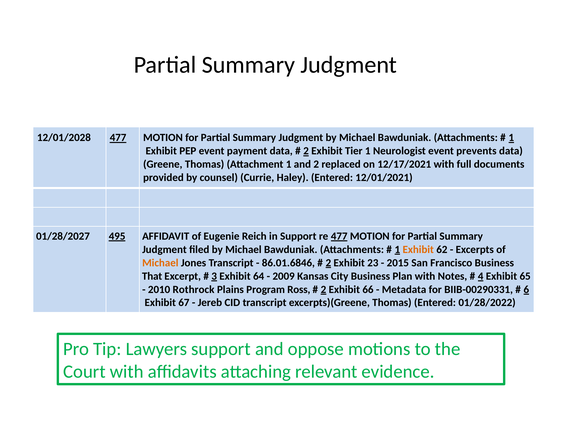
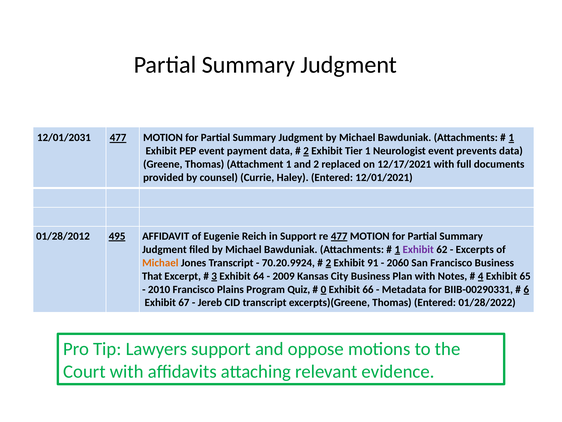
12/01/2028: 12/01/2028 -> 12/01/2031
01/28/2027: 01/28/2027 -> 01/28/2012
Exhibit at (418, 249) colour: orange -> purple
86.01.6846: 86.01.6846 -> 70.20.9924
23: 23 -> 91
2015: 2015 -> 2060
2010 Rothrock: Rothrock -> Francisco
Ross: Ross -> Quiz
2 at (323, 289): 2 -> 0
